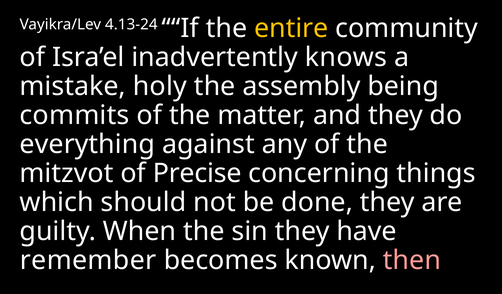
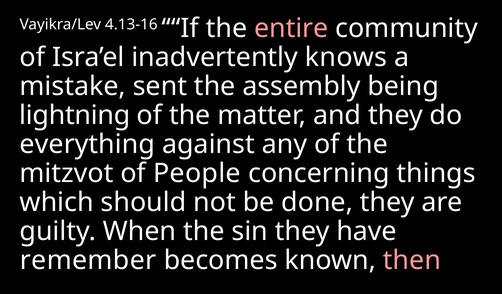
4.13-24: 4.13-24 -> 4.13-16
entire colour: yellow -> pink
holy: holy -> sent
commits: commits -> lightning
Precise: Precise -> People
